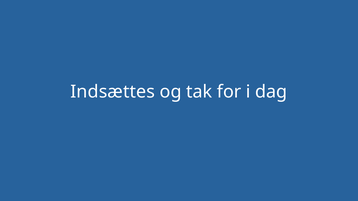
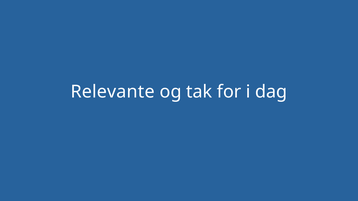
Indsættes: Indsættes -> Relevante
